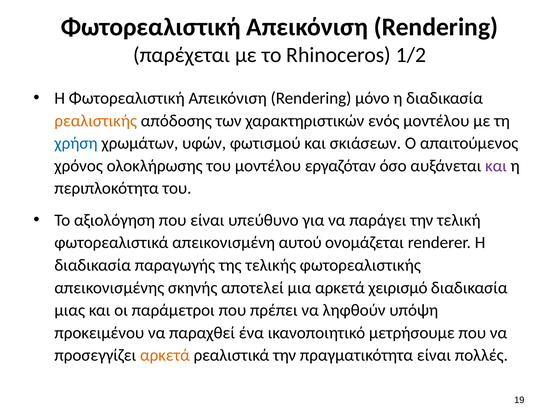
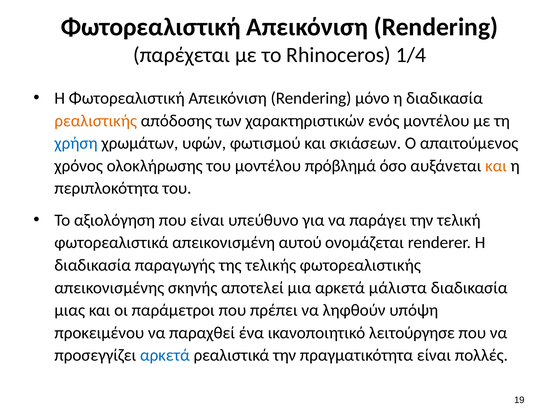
1/2: 1/2 -> 1/4
εργαζόταν: εργαζόταν -> πρόβλημά
και at (496, 166) colour: purple -> orange
χειρισμό: χειρισμό -> μάλιστα
μετρήσουμε: μετρήσουμε -> λειτούργησε
αρκετά at (165, 355) colour: orange -> blue
